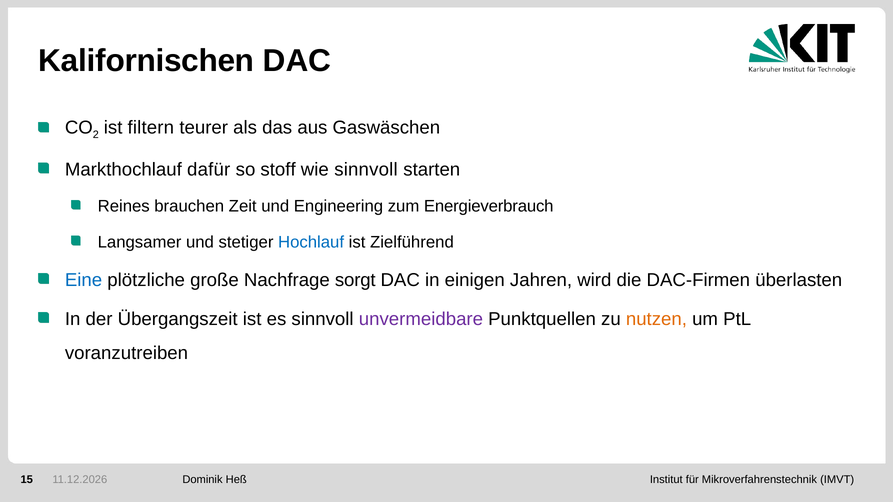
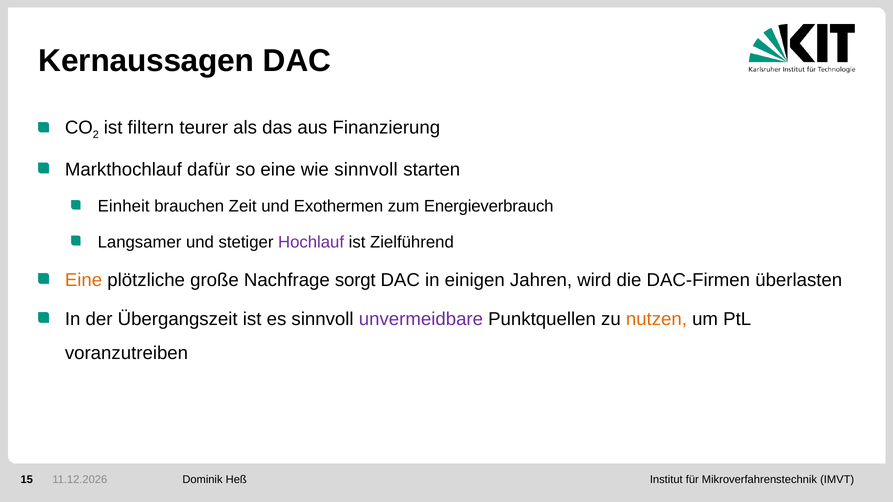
Kalifornischen: Kalifornischen -> Kernaussagen
Gaswäschen: Gaswäschen -> Finanzierung
so stoff: stoff -> eine
Reines: Reines -> Einheit
Engineering: Engineering -> Exothermen
Hochlauf colour: blue -> purple
Eine at (84, 280) colour: blue -> orange
